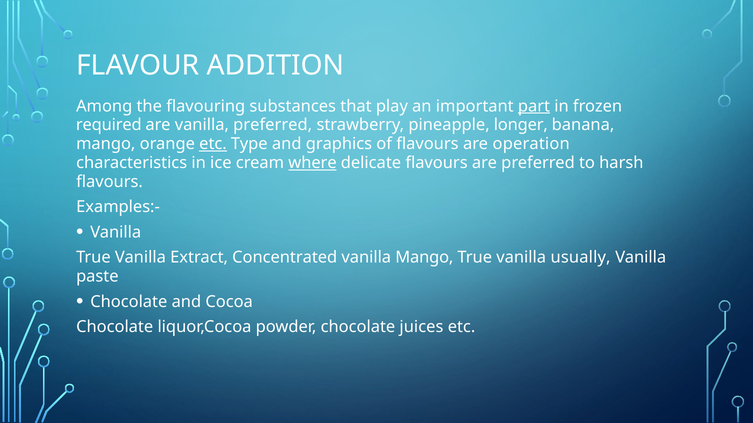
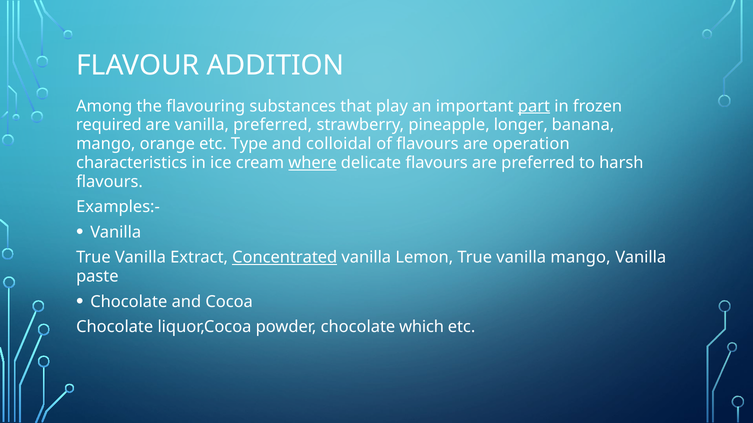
etc at (213, 144) underline: present -> none
graphics: graphics -> colloidal
Concentrated underline: none -> present
vanilla Mango: Mango -> Lemon
vanilla usually: usually -> mango
juices: juices -> which
